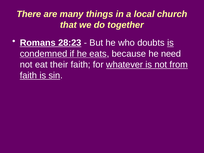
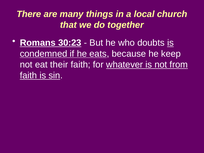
28:23: 28:23 -> 30:23
need: need -> keep
